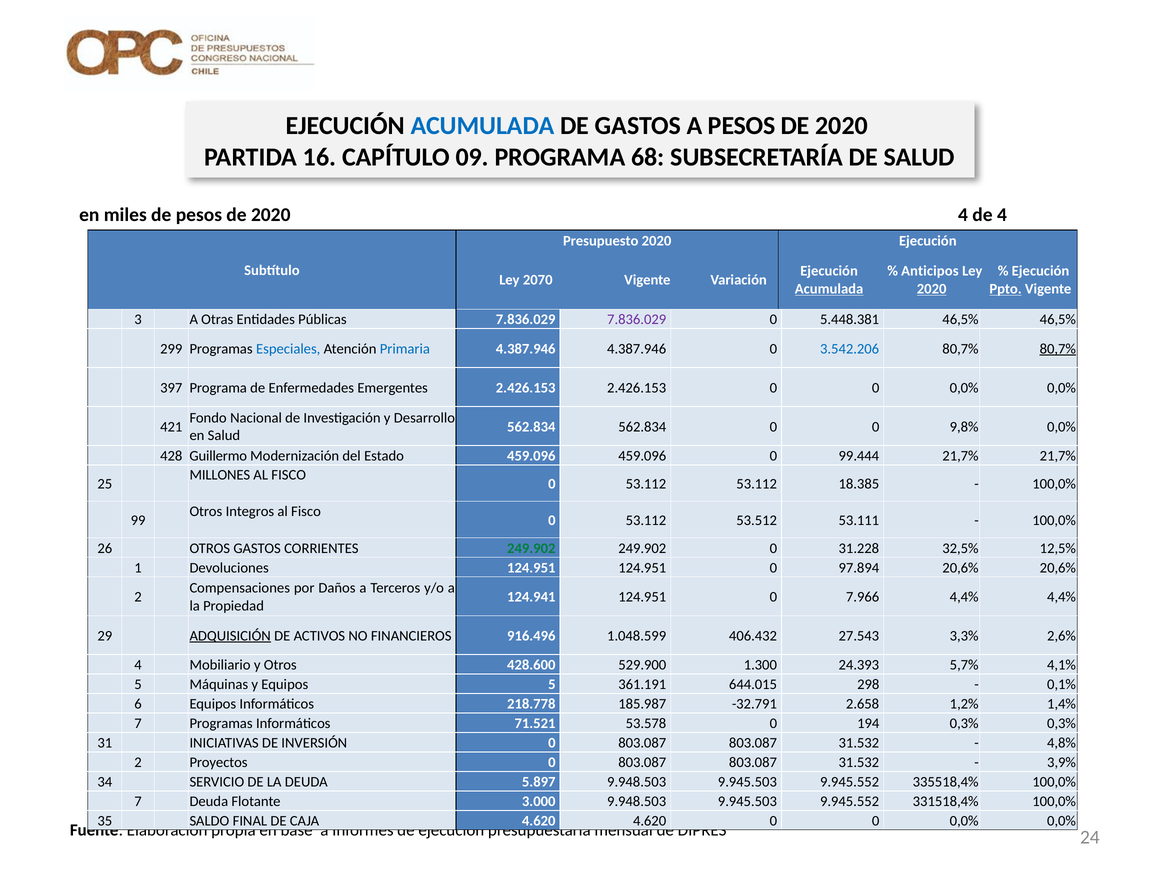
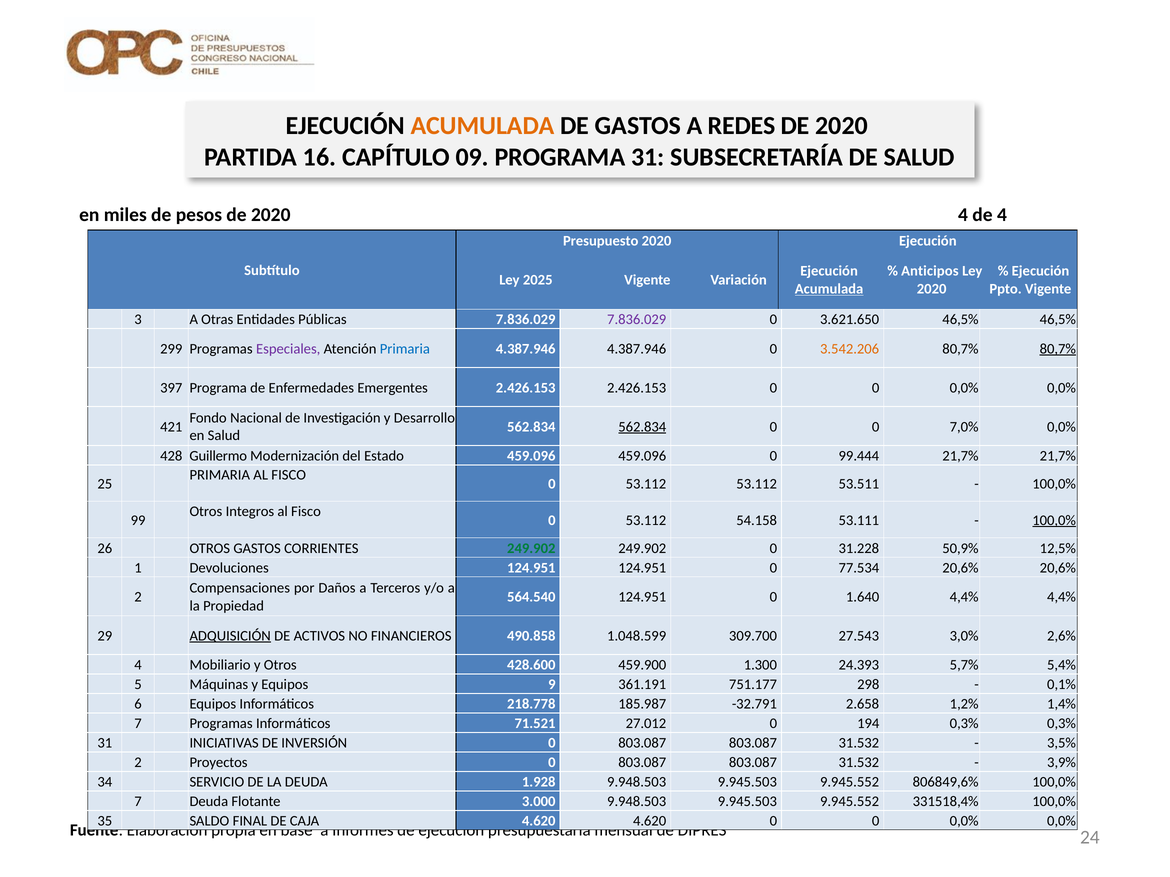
ACUMULADA at (483, 126) colour: blue -> orange
A PESOS: PESOS -> REDES
PROGRAMA 68: 68 -> 31
2070: 2070 -> 2025
2020 at (932, 289) underline: present -> none
Ppto underline: present -> none
5.448.381: 5.448.381 -> 3.621.650
Especiales colour: blue -> purple
3.542.206 colour: blue -> orange
562.834 at (642, 427) underline: none -> present
9,8%: 9,8% -> 7,0%
MILLONES at (220, 475): MILLONES -> PRIMARIA
18.385: 18.385 -> 53.511
53.512: 53.512 -> 54.158
100,0% at (1054, 521) underline: none -> present
32,5%: 32,5% -> 50,9%
97.894: 97.894 -> 77.534
124.941: 124.941 -> 564.540
7.966: 7.966 -> 1.640
916.496: 916.496 -> 490.858
406.432: 406.432 -> 309.700
3,3%: 3,3% -> 3,0%
529.900: 529.900 -> 459.900
4,1%: 4,1% -> 5,4%
Equipos 5: 5 -> 9
644.015: 644.015 -> 751.177
53.578: 53.578 -> 27.012
4,8%: 4,8% -> 3,5%
5.897: 5.897 -> 1.928
335518,4%: 335518,4% -> 806849,6%
